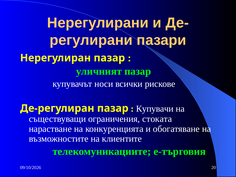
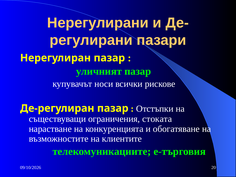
Купувачи: Купувачи -> Отстъпки
